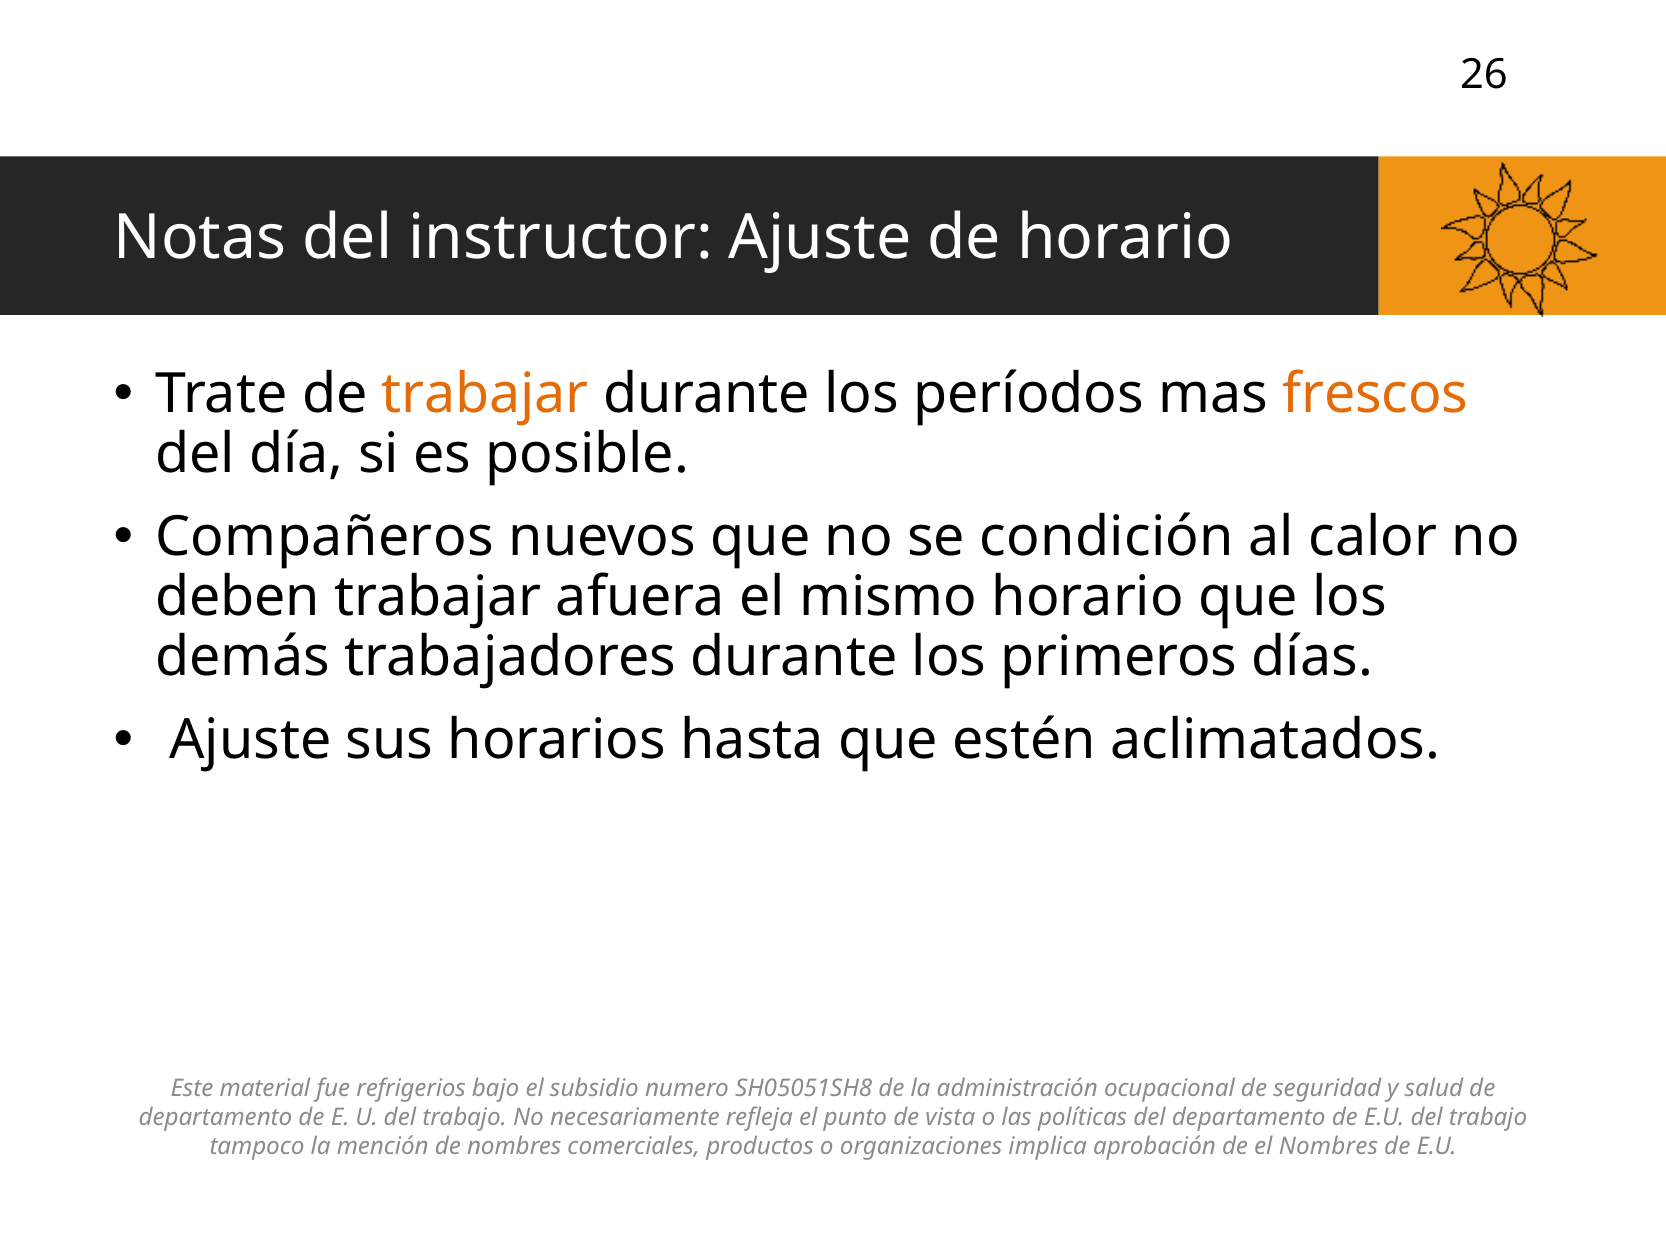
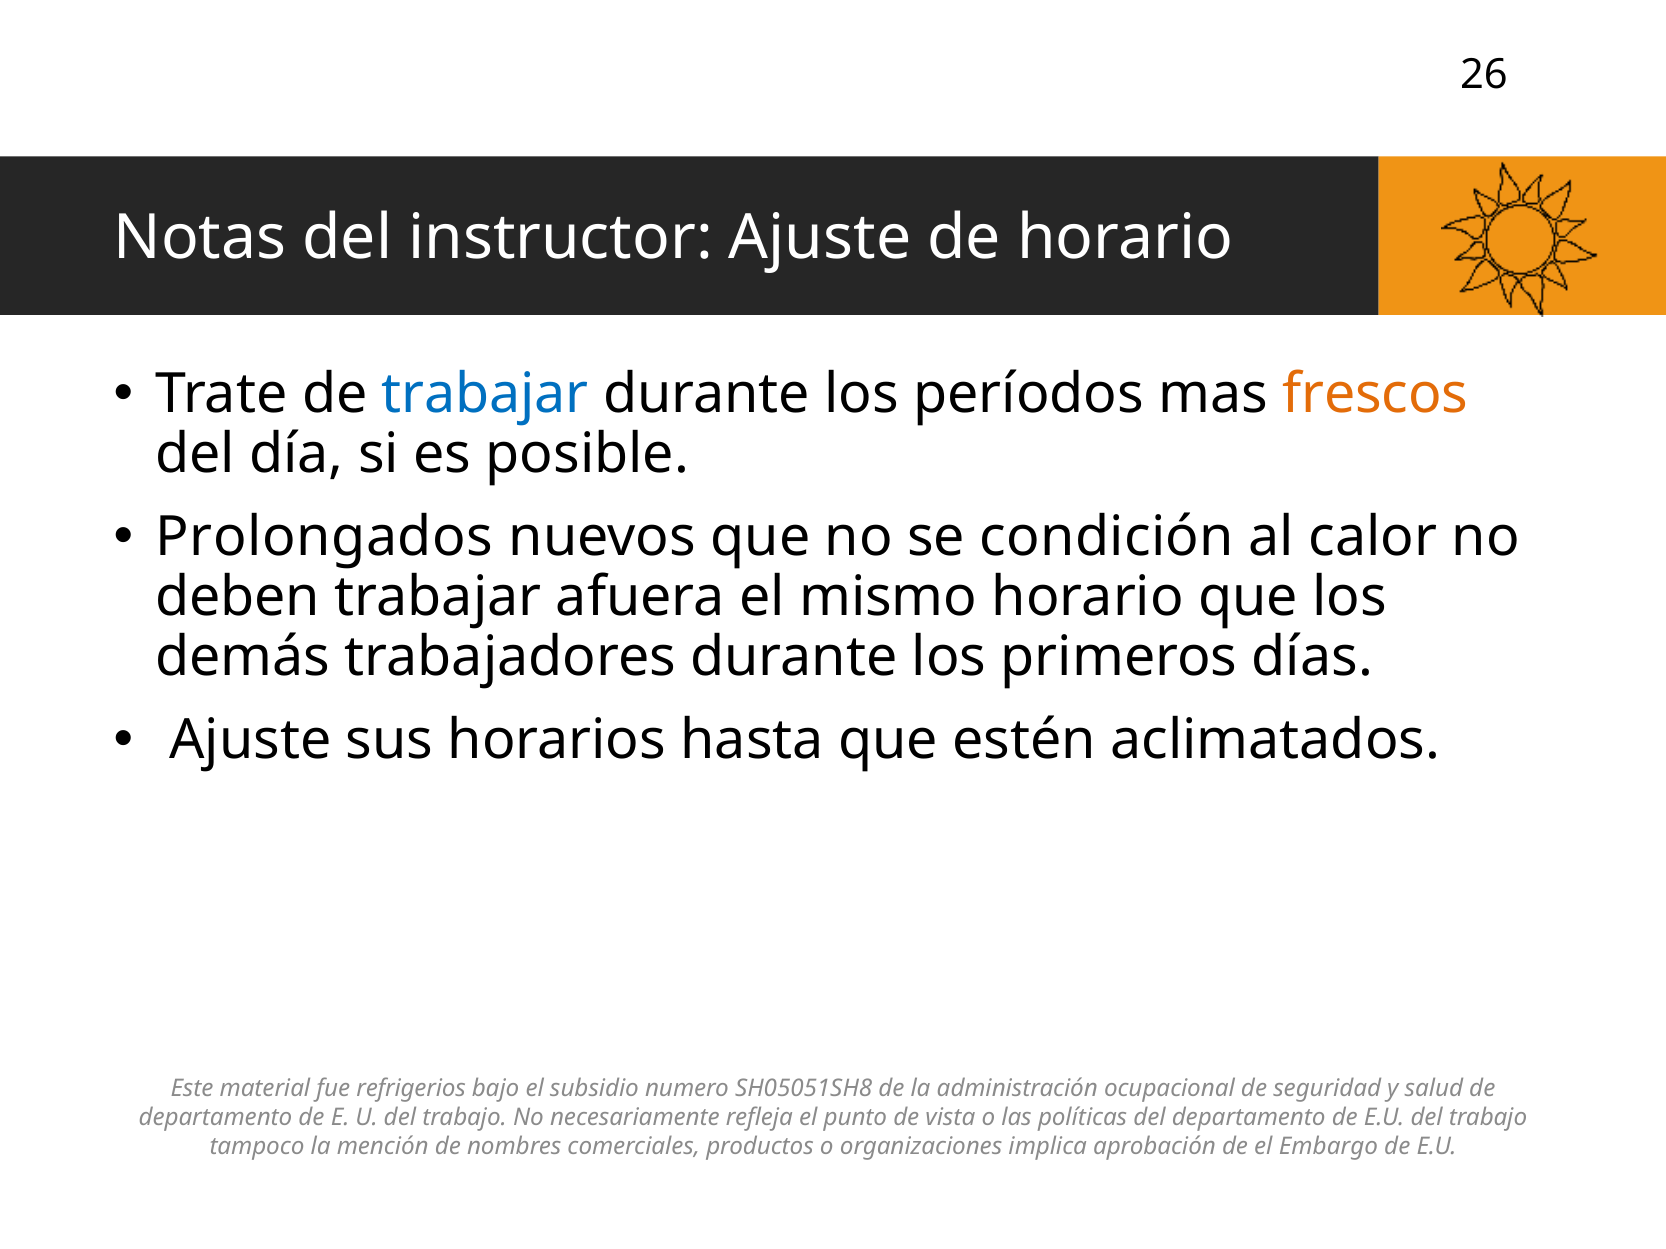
trabajar at (485, 394) colour: orange -> blue
Compañeros: Compañeros -> Prolongados
el Nombres: Nombres -> Embargo
